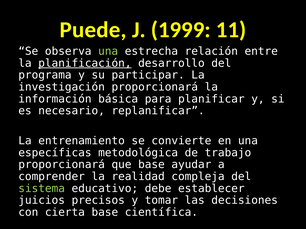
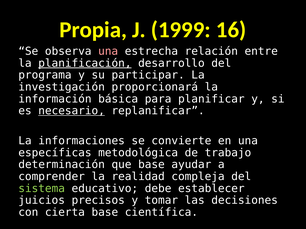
Puede: Puede -> Propia
11: 11 -> 16
una at (108, 51) colour: light green -> pink
necesario underline: none -> present
entrenamiento: entrenamiento -> informaciones
proporcionará at (62, 165): proporcionará -> determinación
